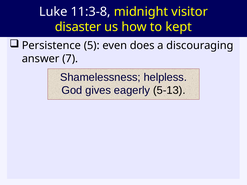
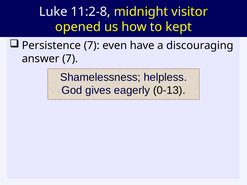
11:3-8: 11:3-8 -> 11:2-8
disaster: disaster -> opened
Persistence 5: 5 -> 7
does: does -> have
5-13: 5-13 -> 0-13
